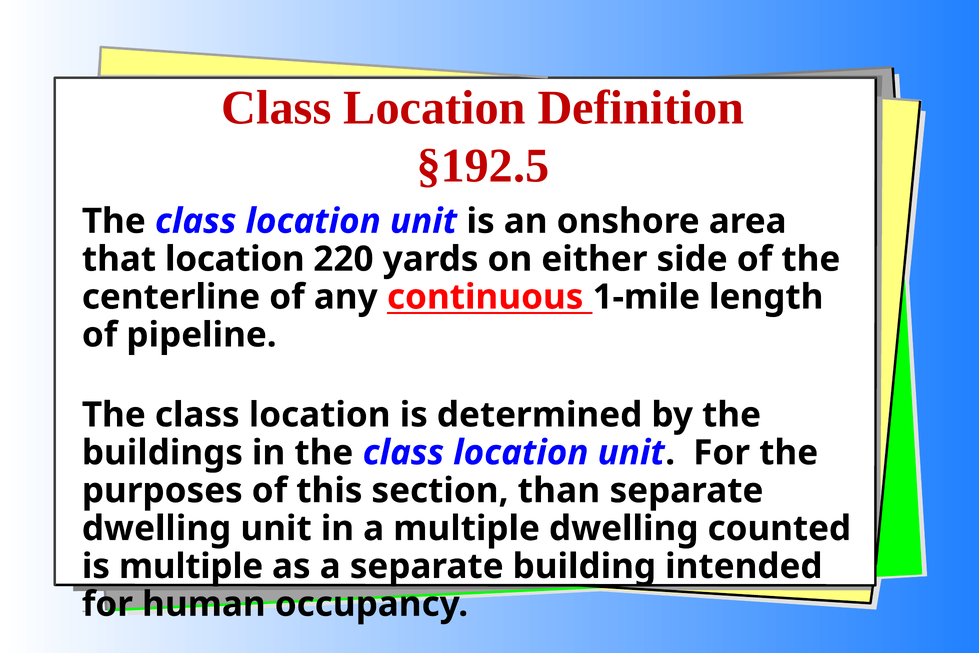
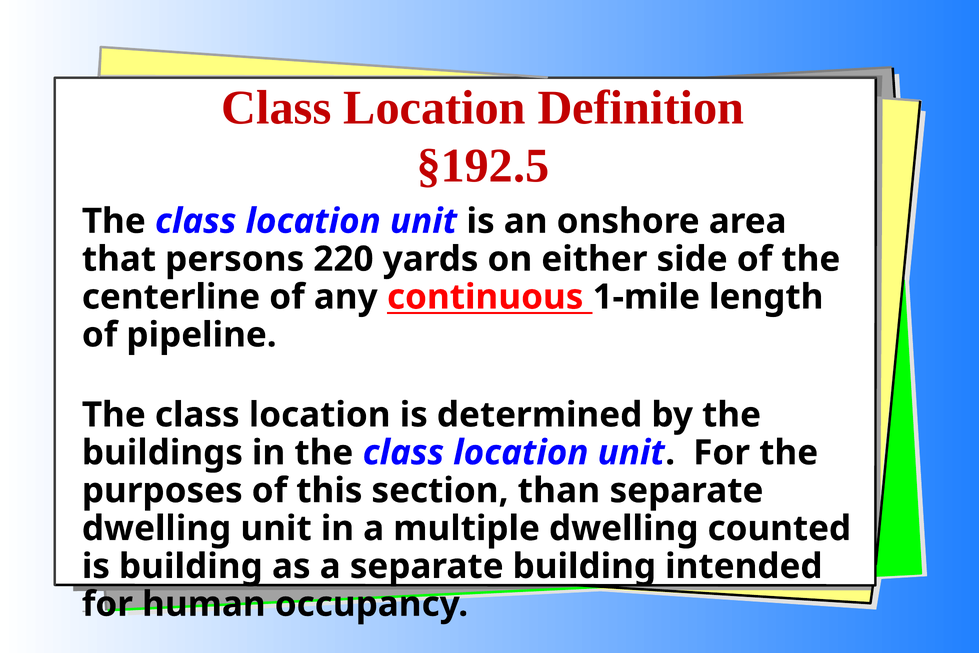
that location: location -> persons
is multiple: multiple -> building
